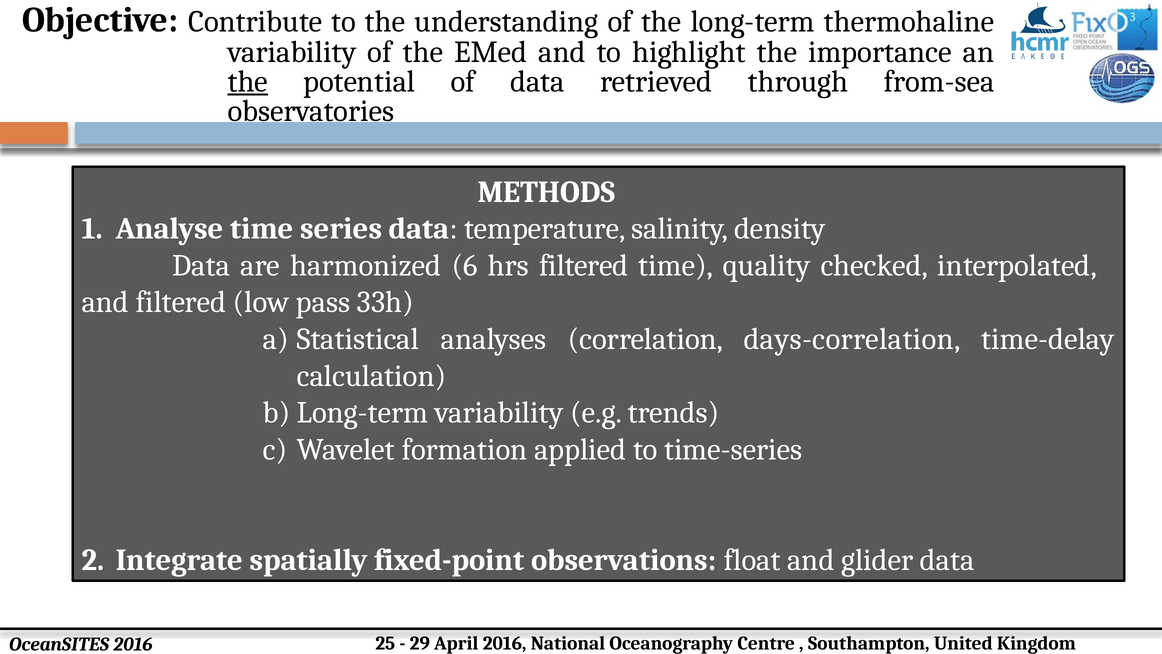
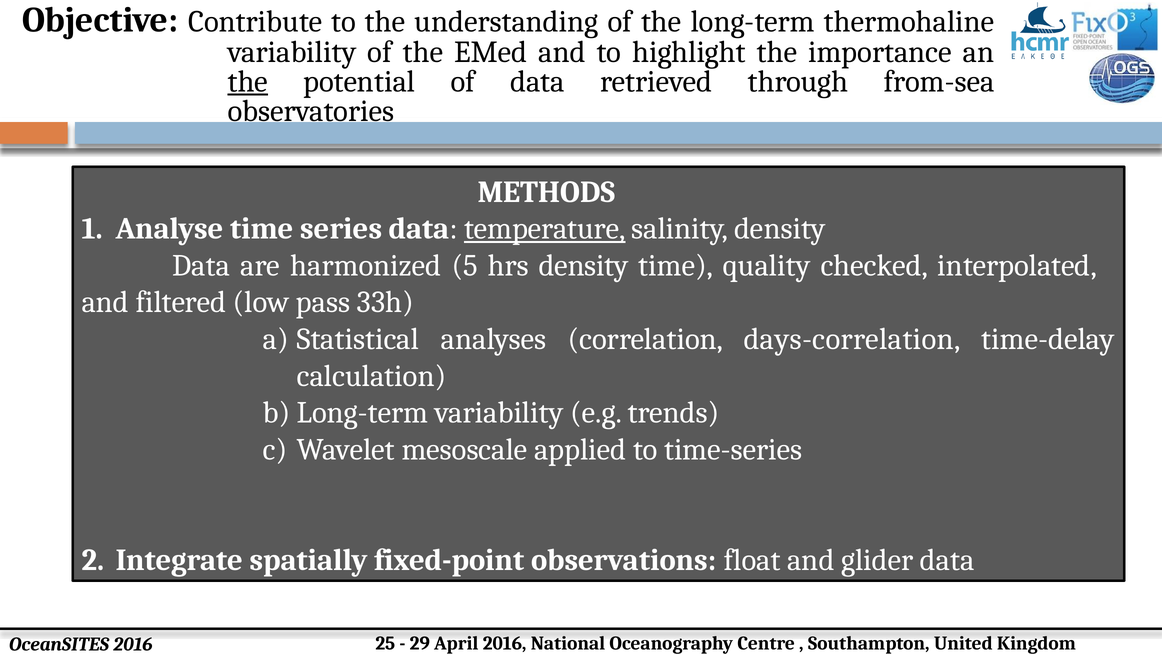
temperature underline: none -> present
6: 6 -> 5
hrs filtered: filtered -> density
formation: formation -> mesoscale
